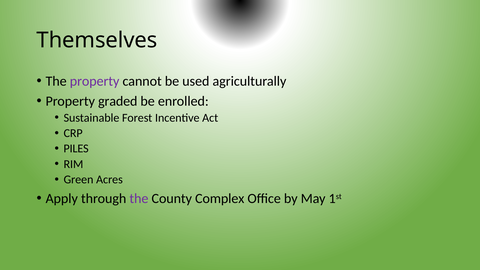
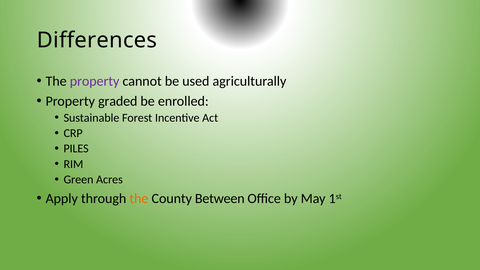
Themselves: Themselves -> Differences
the at (139, 199) colour: purple -> orange
Complex: Complex -> Between
